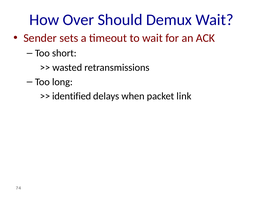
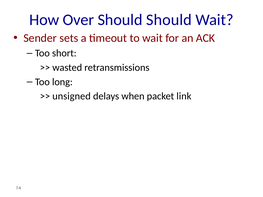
Should Demux: Demux -> Should
identified: identified -> unsigned
